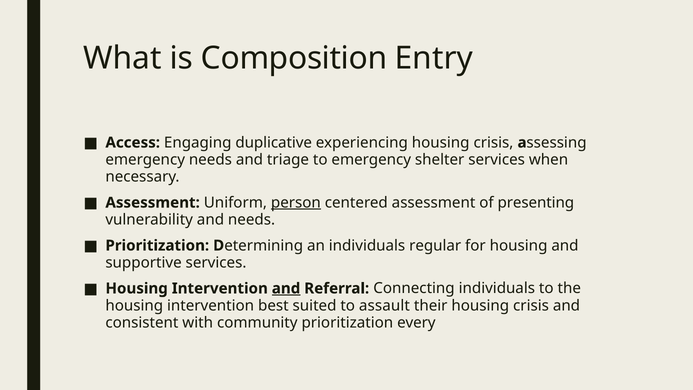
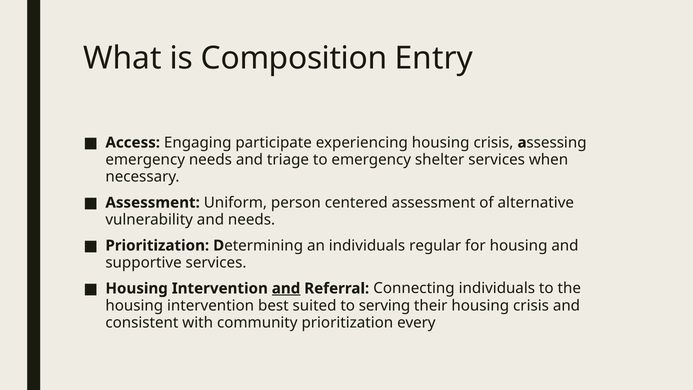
duplicative: duplicative -> participate
person underline: present -> none
presenting: presenting -> alternative
assault: assault -> serving
